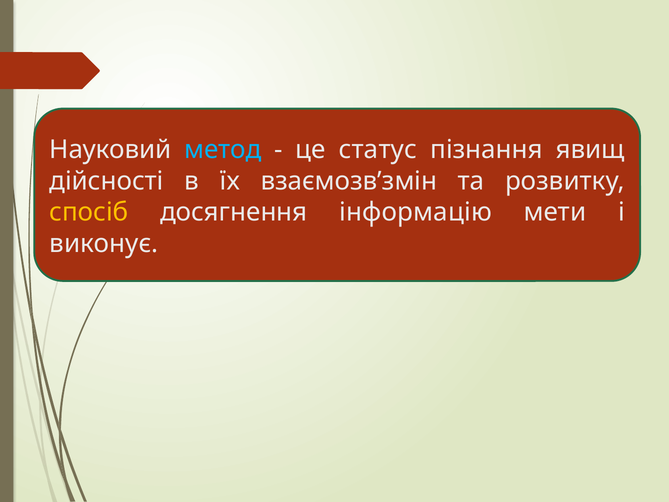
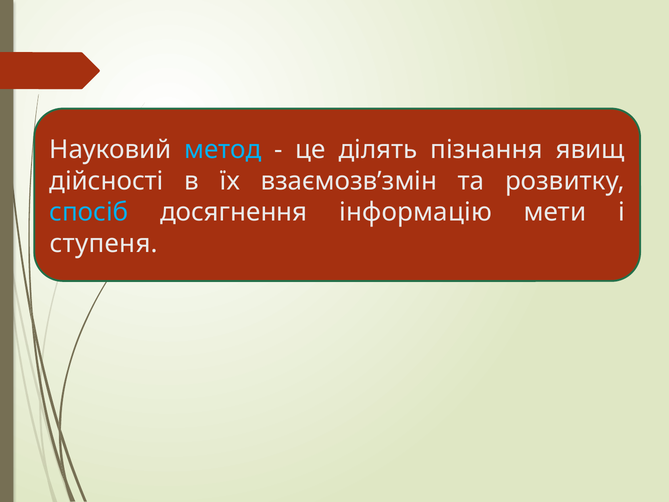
статус: статус -> ділять
спосіб colour: yellow -> light blue
виконує: виконує -> ступеня
